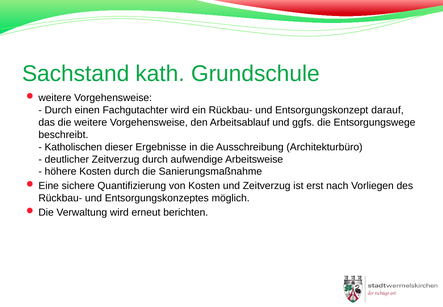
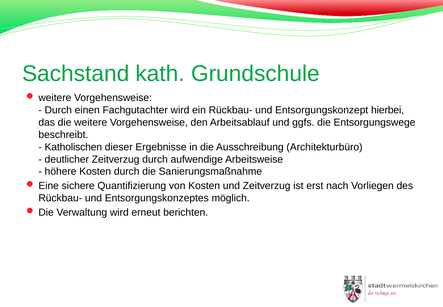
darauf: darauf -> hierbei
